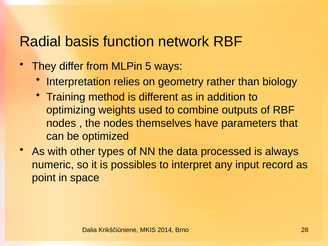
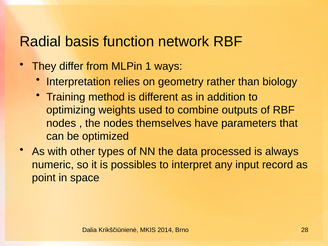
5: 5 -> 1
